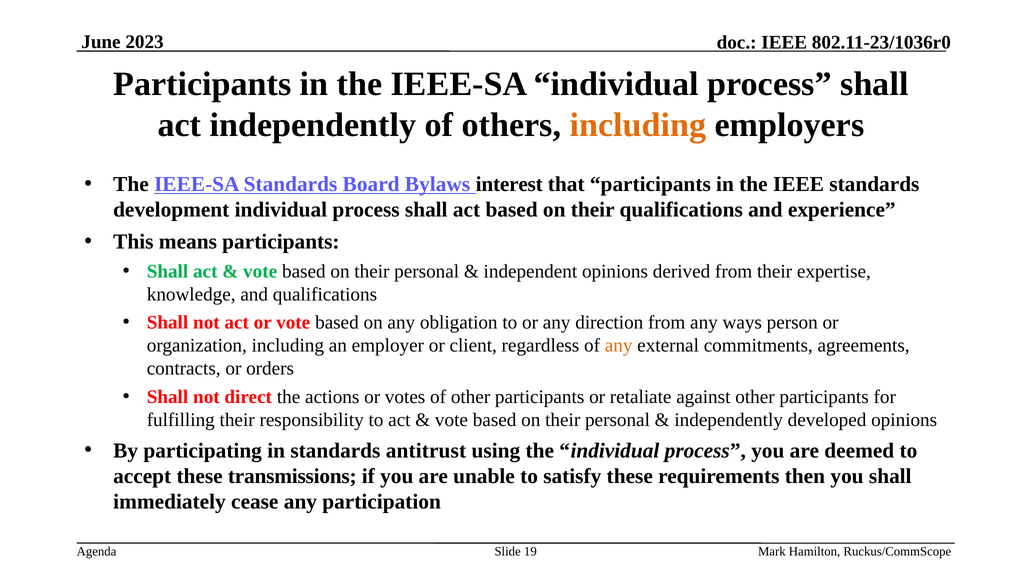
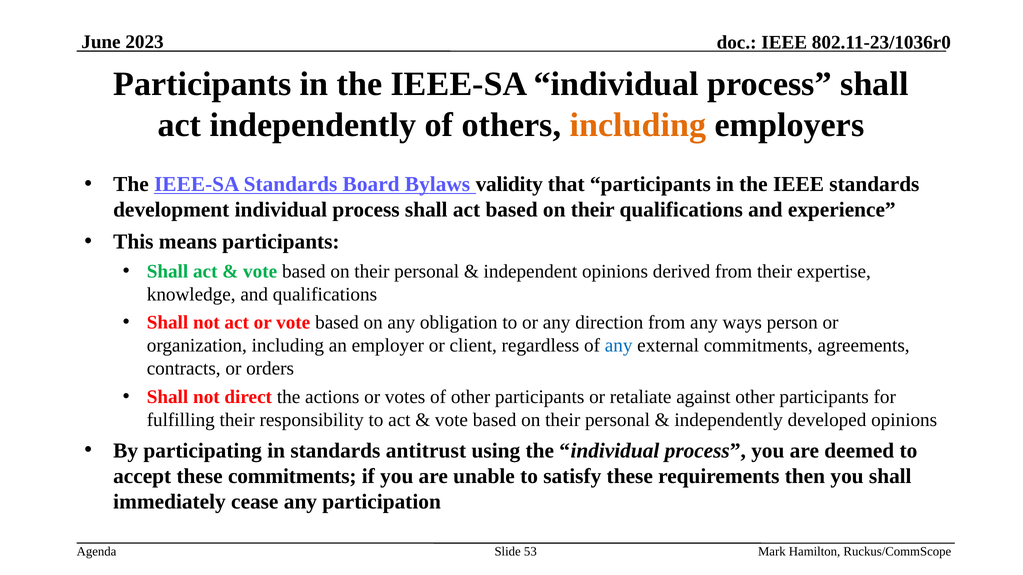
interest: interest -> validity
any at (619, 346) colour: orange -> blue
these transmissions: transmissions -> commitments
19: 19 -> 53
